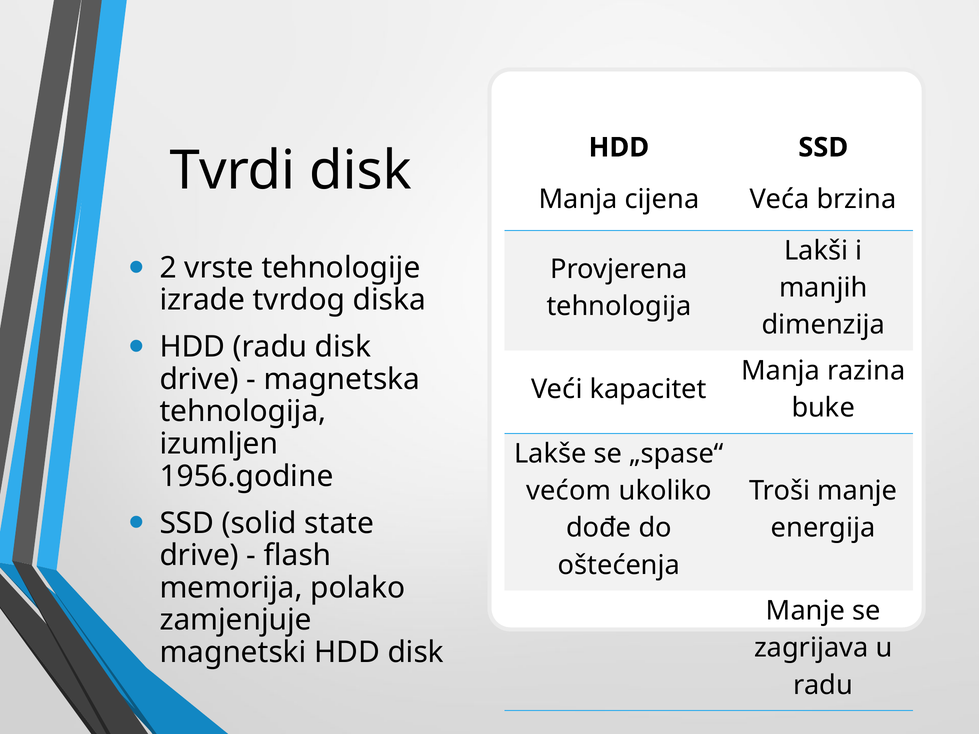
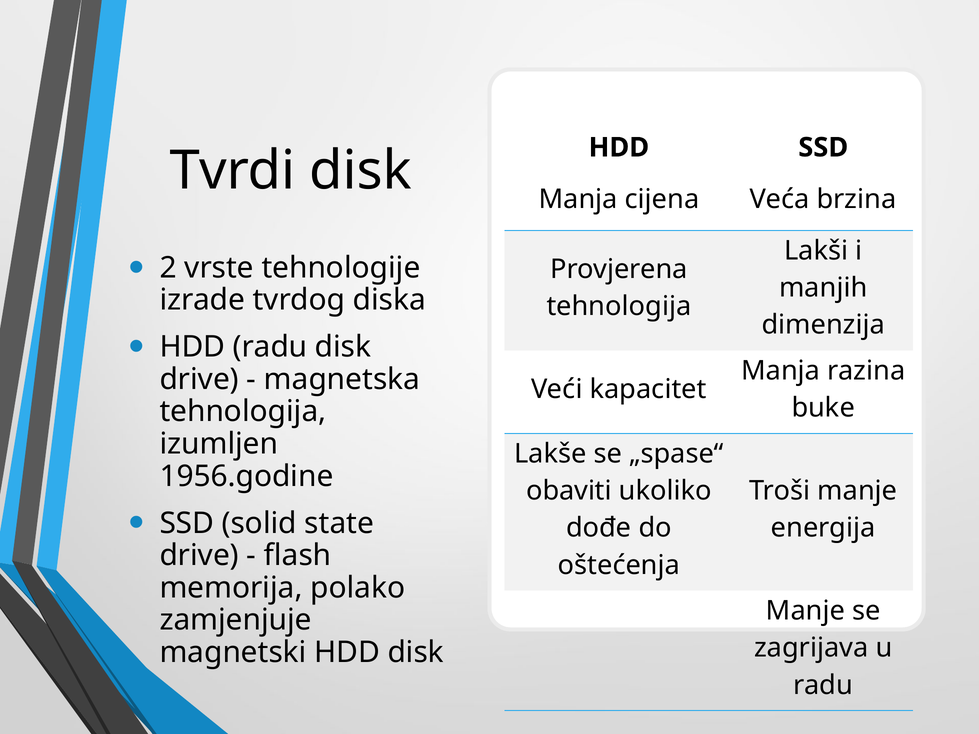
većom: većom -> obaviti
